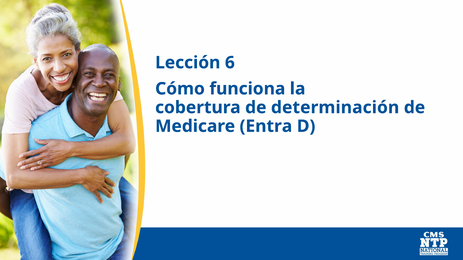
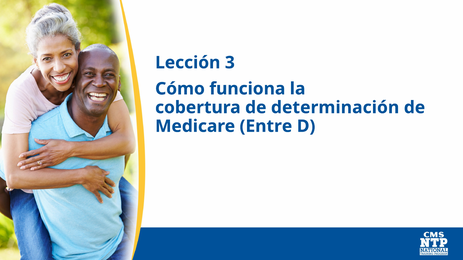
6: 6 -> 3
Entra: Entra -> Entre
